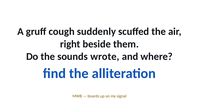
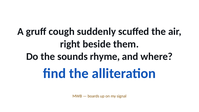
wrote: wrote -> rhyme
